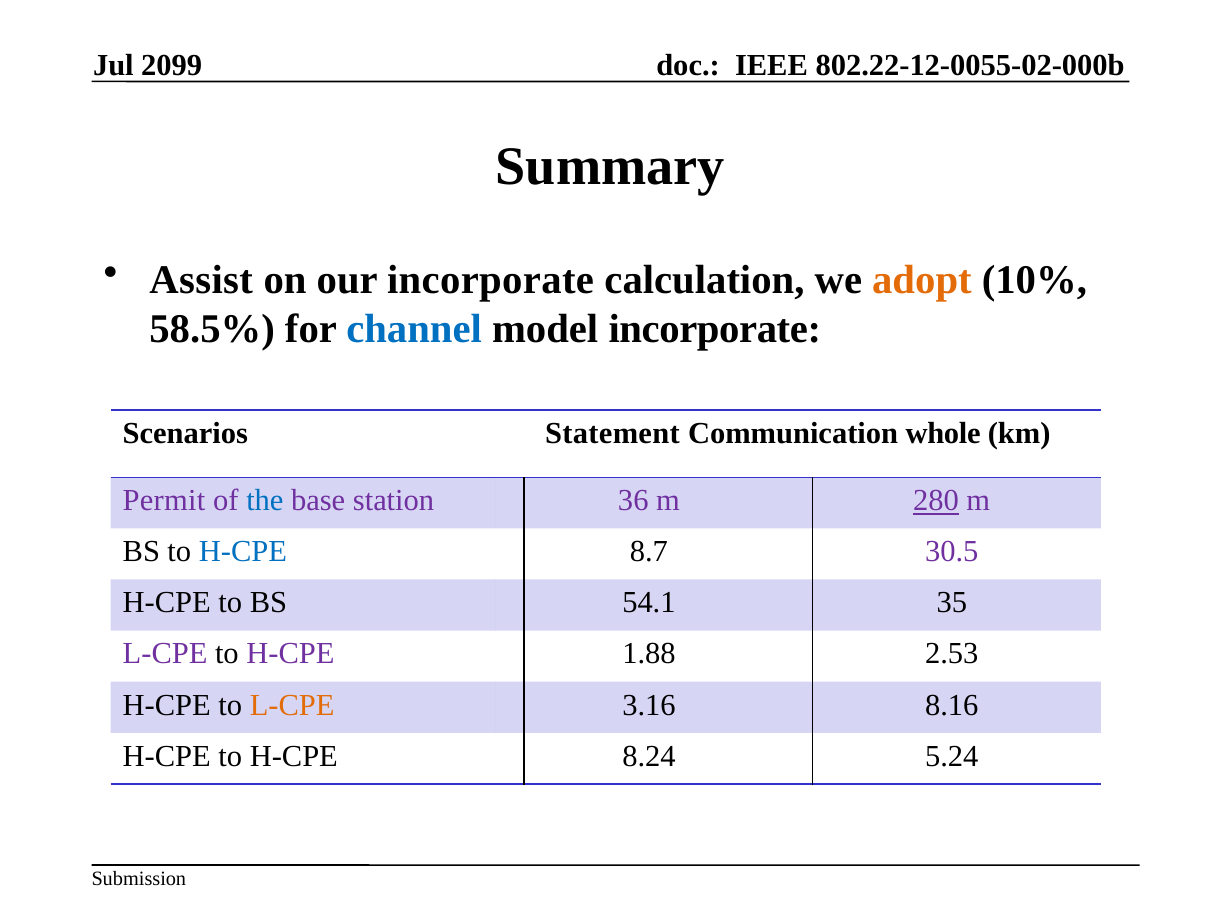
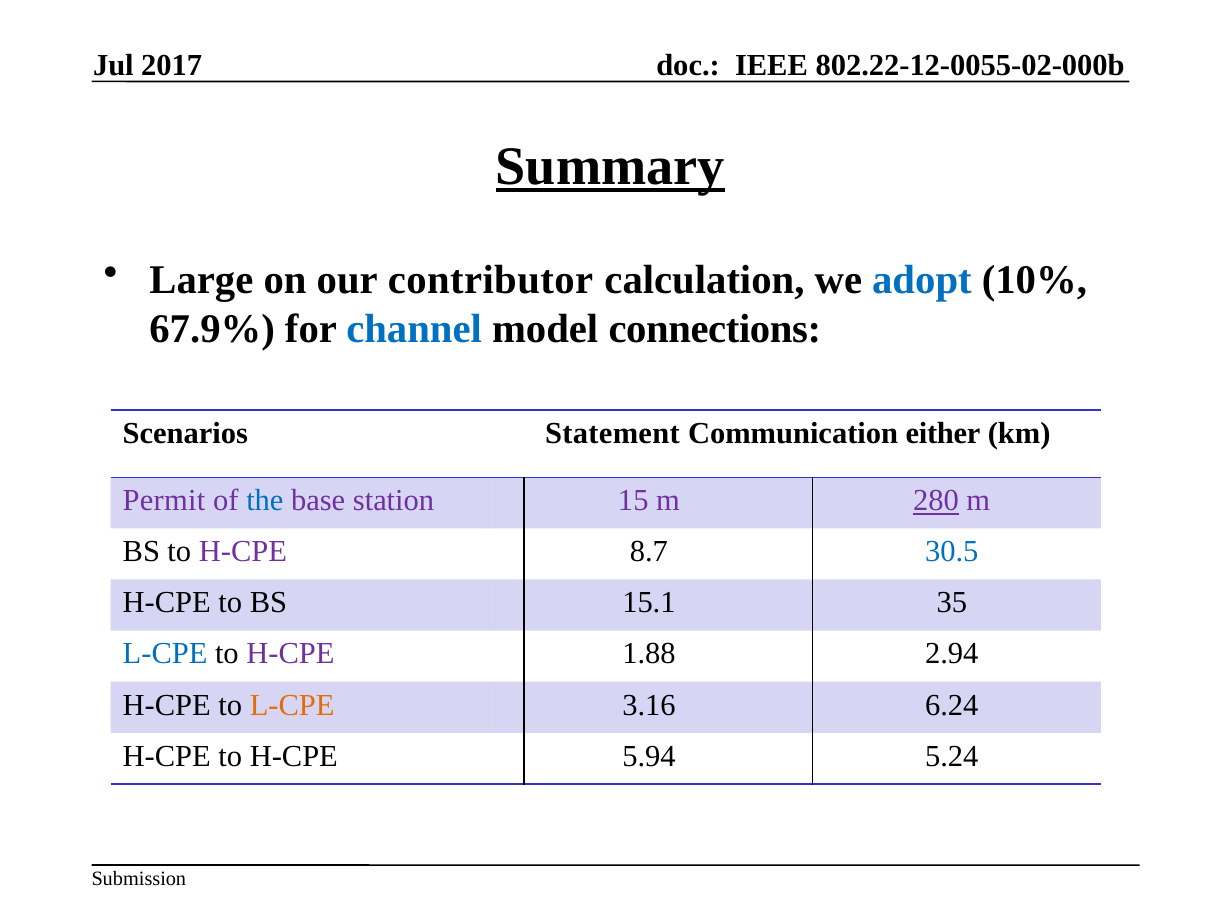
2099: 2099 -> 2017
Summary underline: none -> present
Assist: Assist -> Large
our incorporate: incorporate -> contributor
adopt colour: orange -> blue
58.5%: 58.5% -> 67.9%
model incorporate: incorporate -> connections
whole: whole -> either
36: 36 -> 15
H-CPE at (243, 551) colour: blue -> purple
30.5 colour: purple -> blue
54.1: 54.1 -> 15.1
L-CPE at (165, 654) colour: purple -> blue
2.53: 2.53 -> 2.94
8.16: 8.16 -> 6.24
8.24: 8.24 -> 5.94
